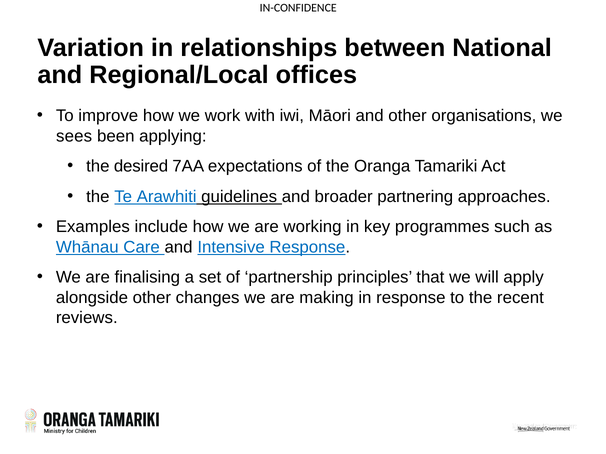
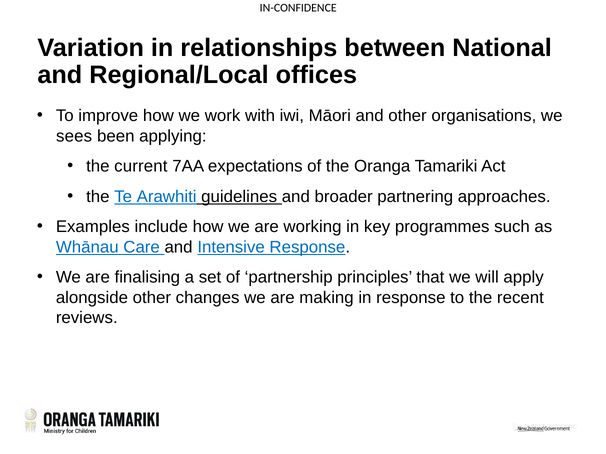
desired: desired -> current
